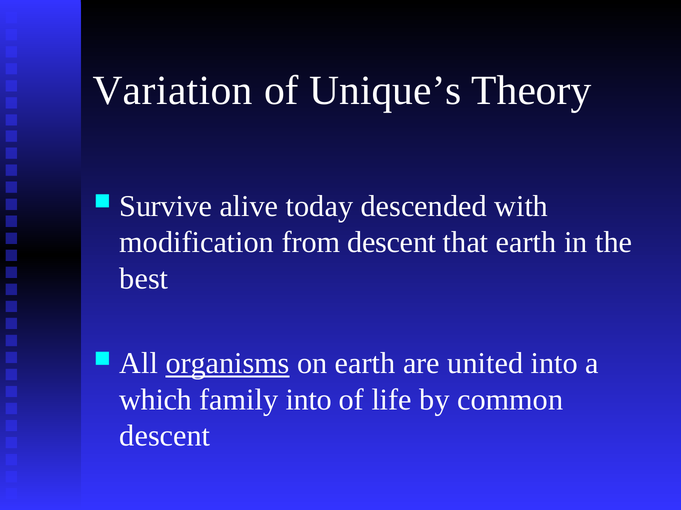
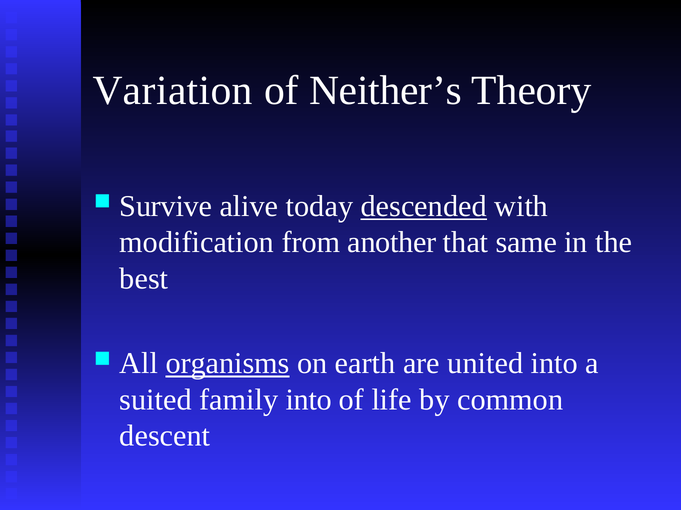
Unique’s: Unique’s -> Neither’s
descended underline: none -> present
from descent: descent -> another
that earth: earth -> same
which: which -> suited
